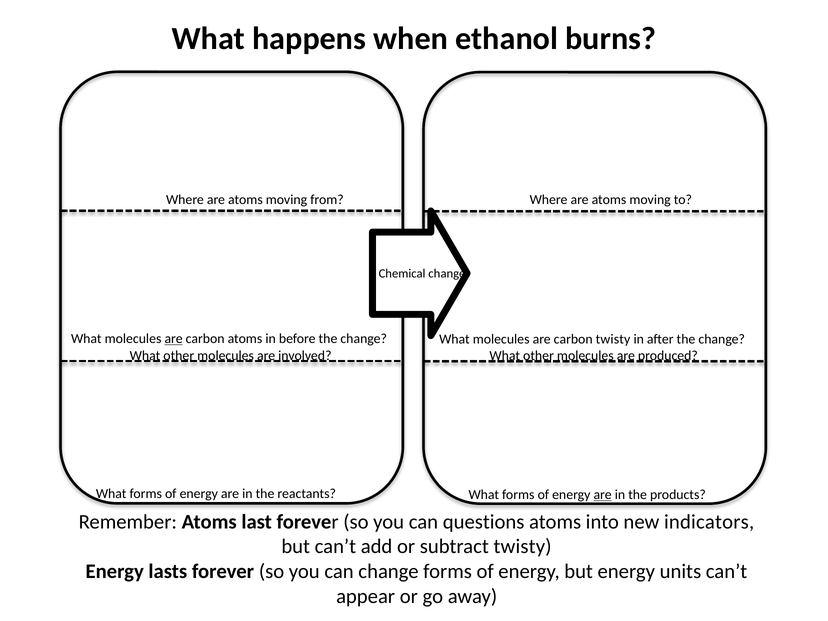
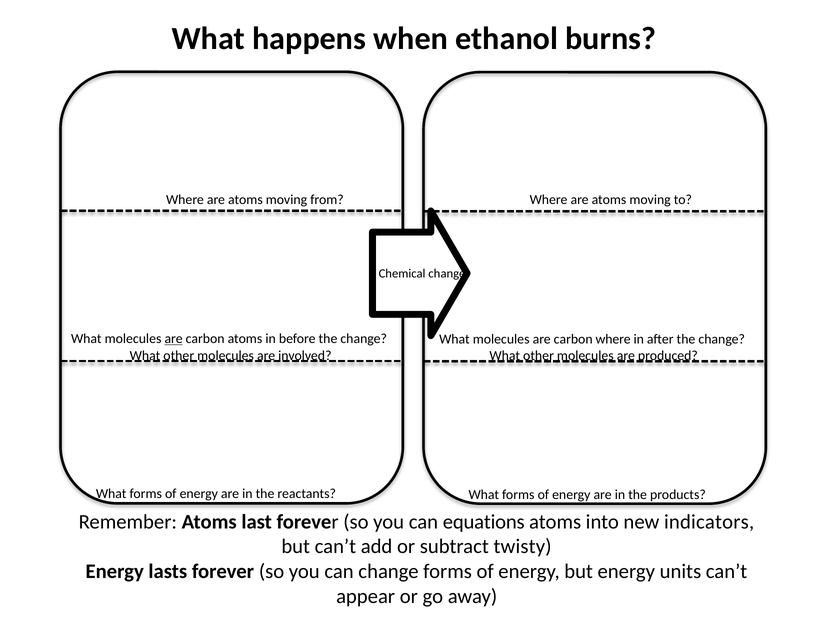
carbon twisty: twisty -> where
are at (603, 495) underline: present -> none
questions: questions -> equations
